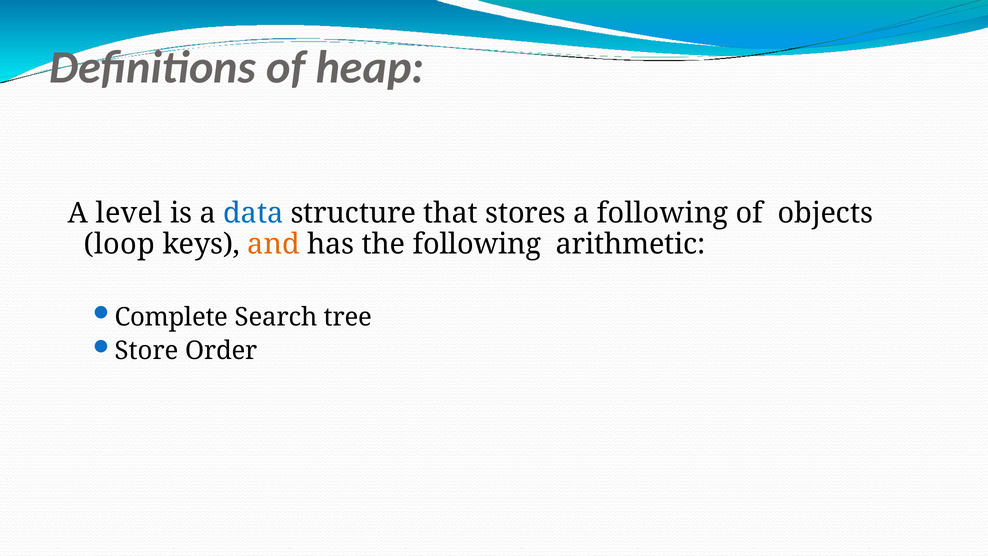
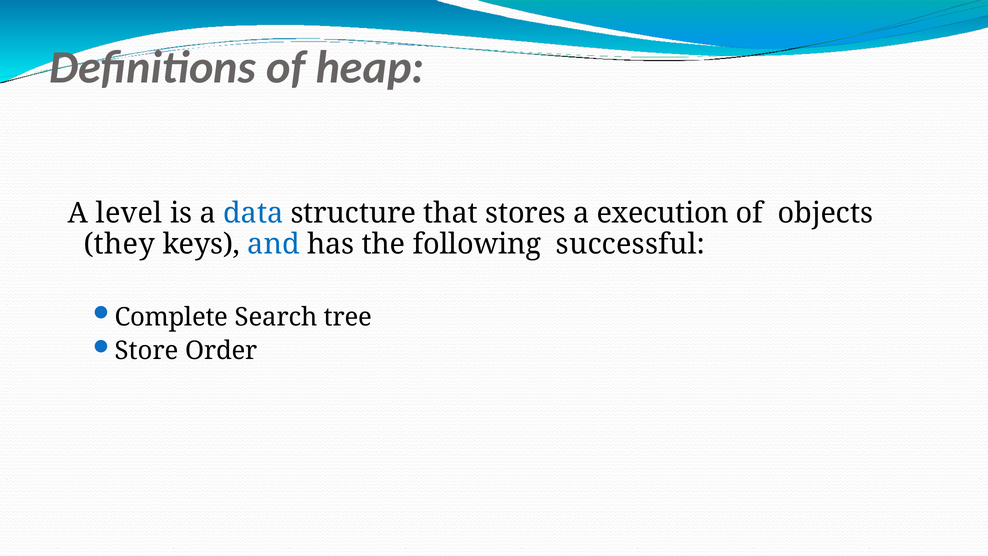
a following: following -> execution
loop: loop -> they
and colour: orange -> blue
arithmetic: arithmetic -> successful
